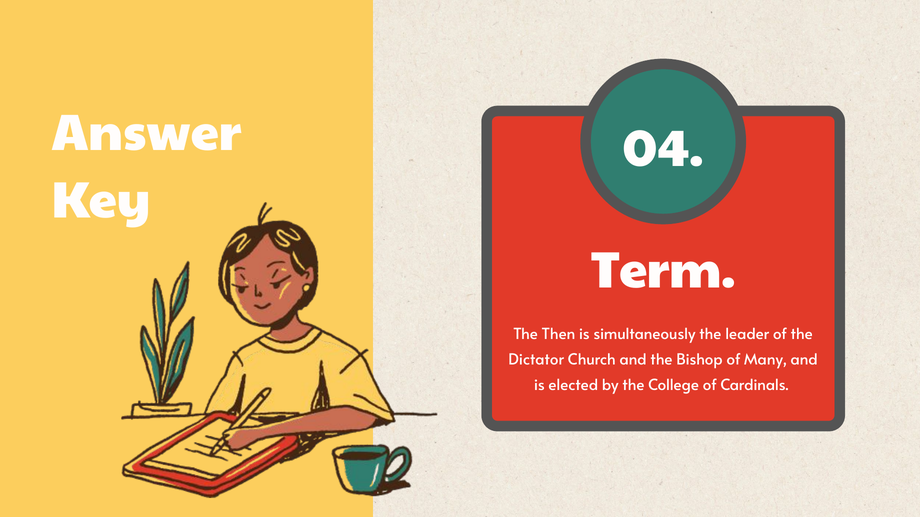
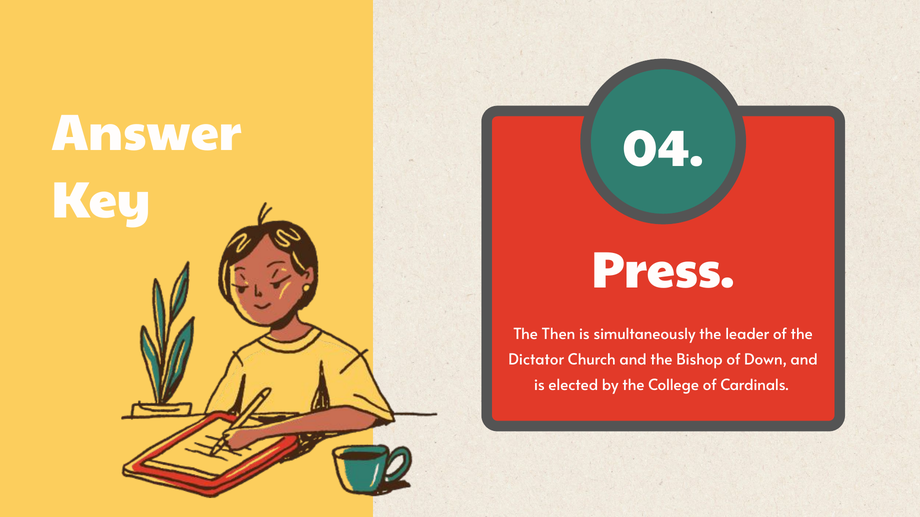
Term: Term -> Press
Many: Many -> Down
